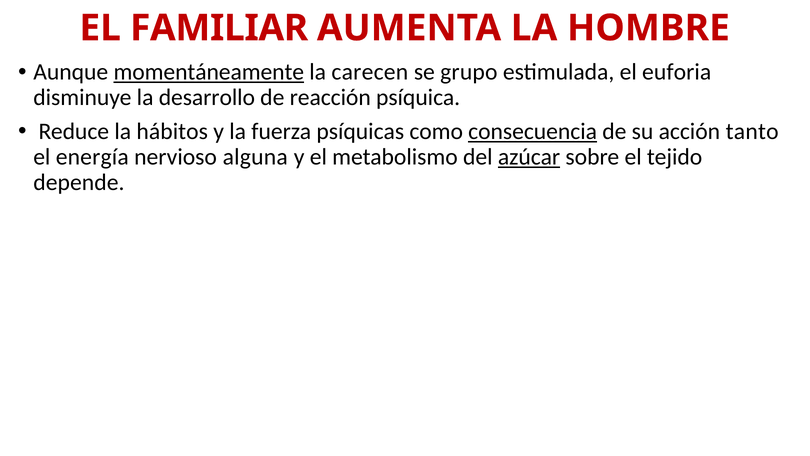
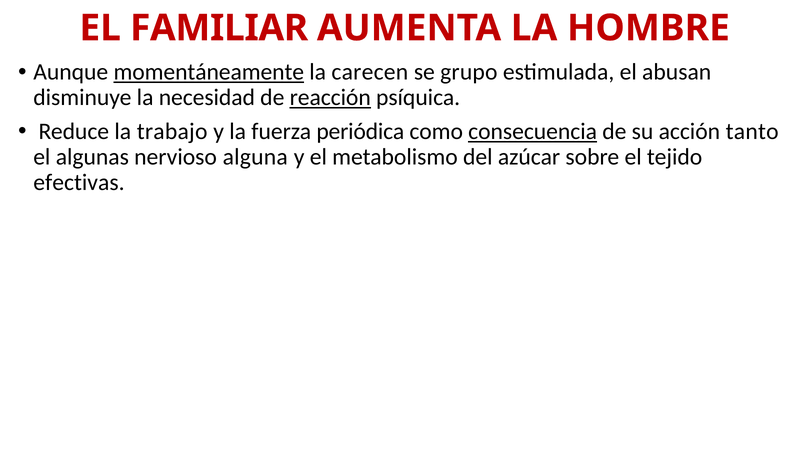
euforia: euforia -> abusan
desarrollo: desarrollo -> necesidad
reacción underline: none -> present
hábitos: hábitos -> trabajo
psíquicas: psíquicas -> periódica
energía: energía -> algunas
azúcar underline: present -> none
depende: depende -> efectivas
